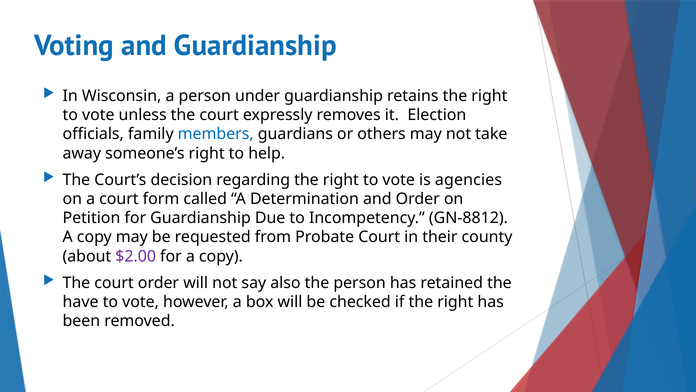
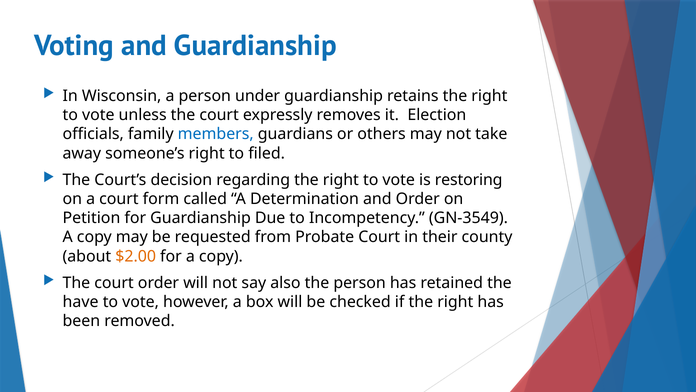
help: help -> filed
agencies: agencies -> restoring
GN-8812: GN-8812 -> GN-3549
$2.00 colour: purple -> orange
